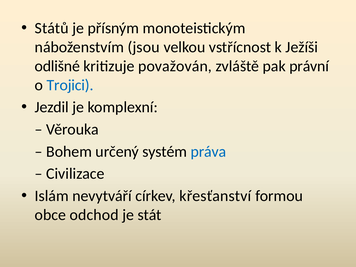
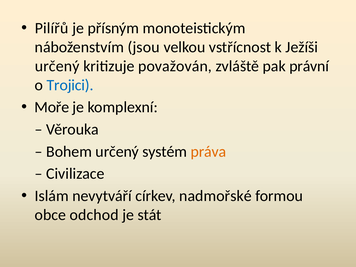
Států: Států -> Pilířů
odlišné at (57, 66): odlišné -> určený
Jezdil: Jezdil -> Moře
práva colour: blue -> orange
křesťanství: křesťanství -> nadmořské
